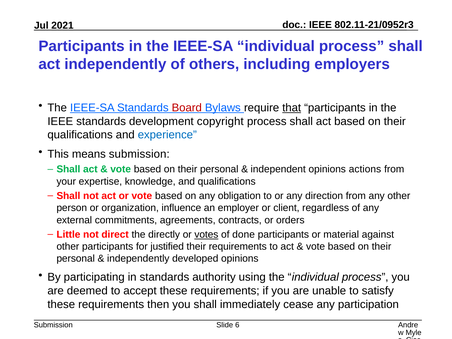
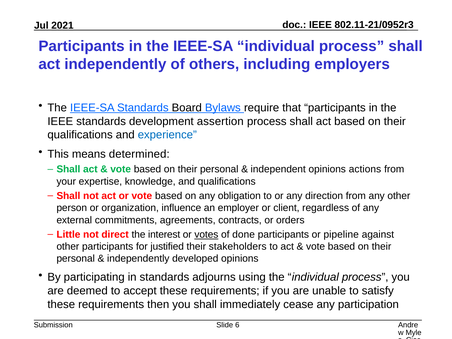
Board colour: red -> black
that underline: present -> none
copyright: copyright -> assertion
means submission: submission -> determined
directly: directly -> interest
material: material -> pipeline
their requirements: requirements -> stakeholders
authority: authority -> adjourns
